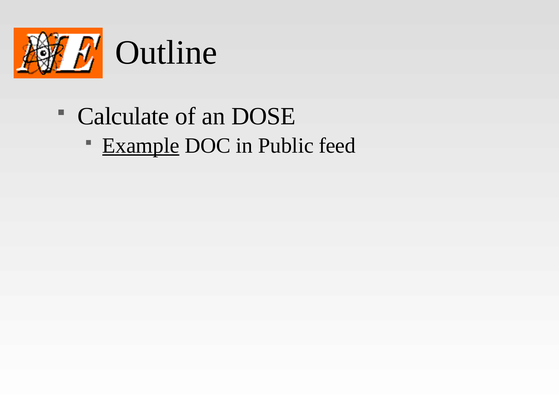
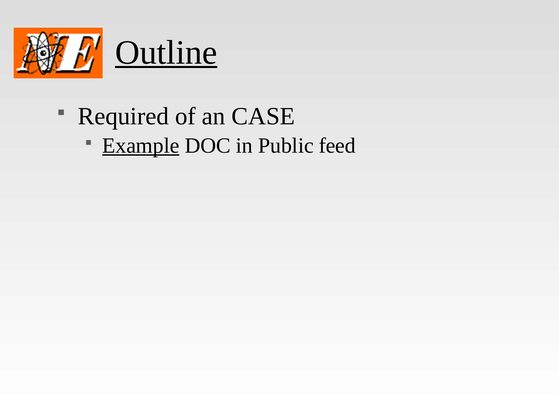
Outline underline: none -> present
Calculate: Calculate -> Required
DOSE: DOSE -> CASE
